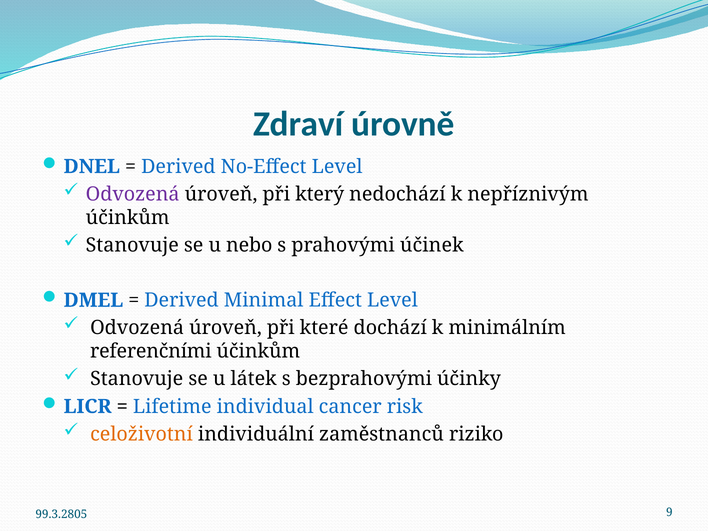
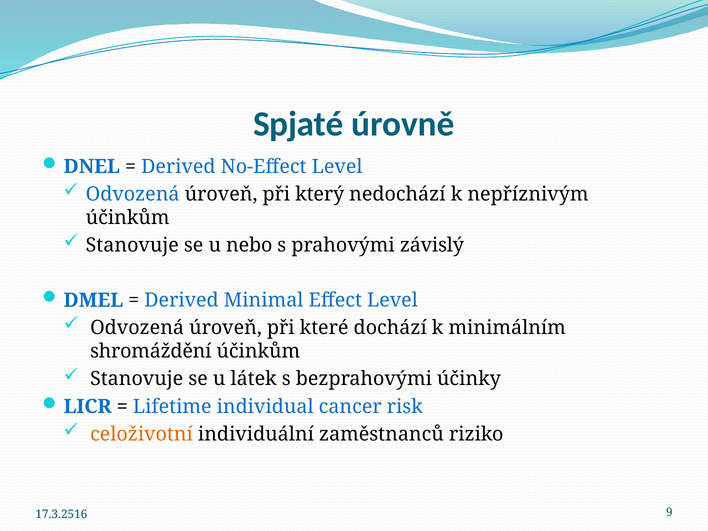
Zdraví: Zdraví -> Spjaté
Odvozená at (133, 194) colour: purple -> blue
účinek: účinek -> závislý
referenčními: referenčními -> shromáždění
99.3.2805: 99.3.2805 -> 17.3.2516
